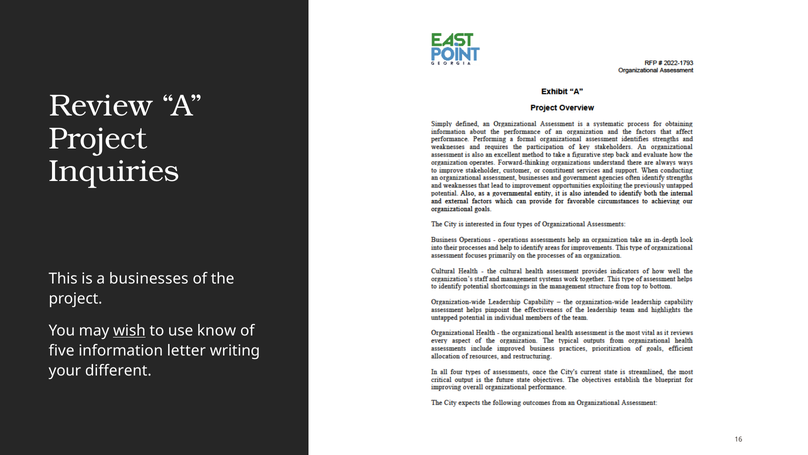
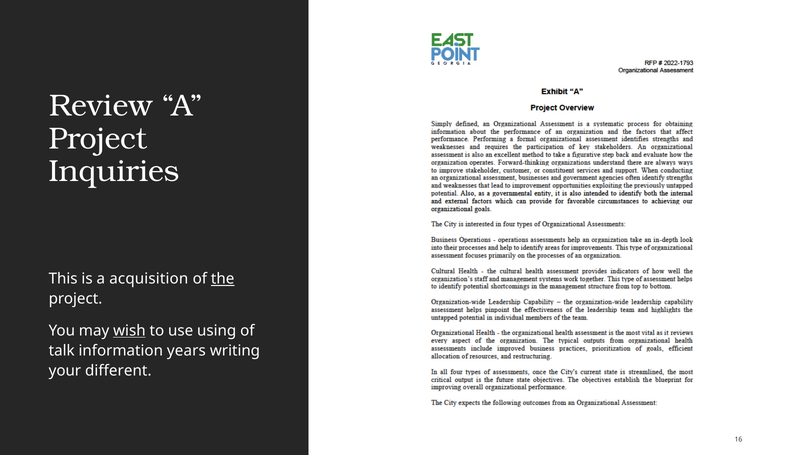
businesses: businesses -> acquisition
the underline: none -> present
know: know -> using
five: five -> talk
letter: letter -> years
